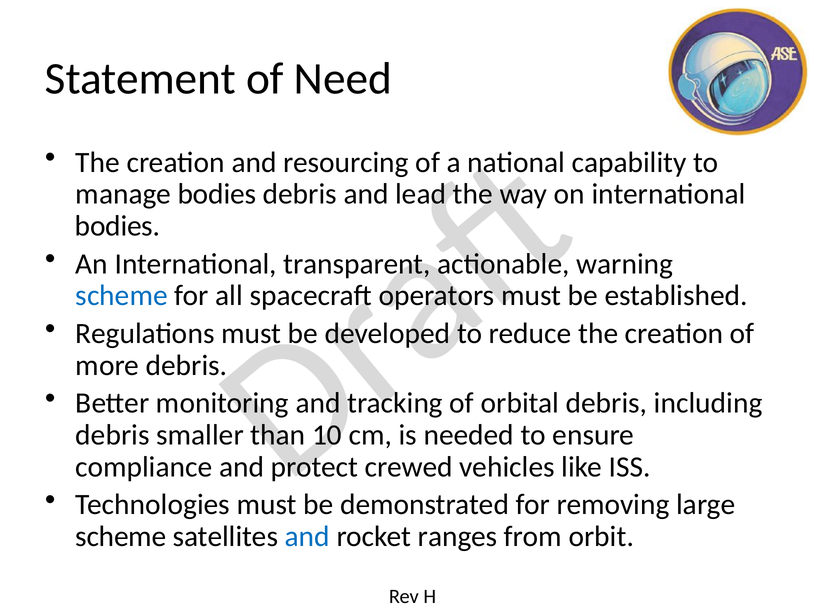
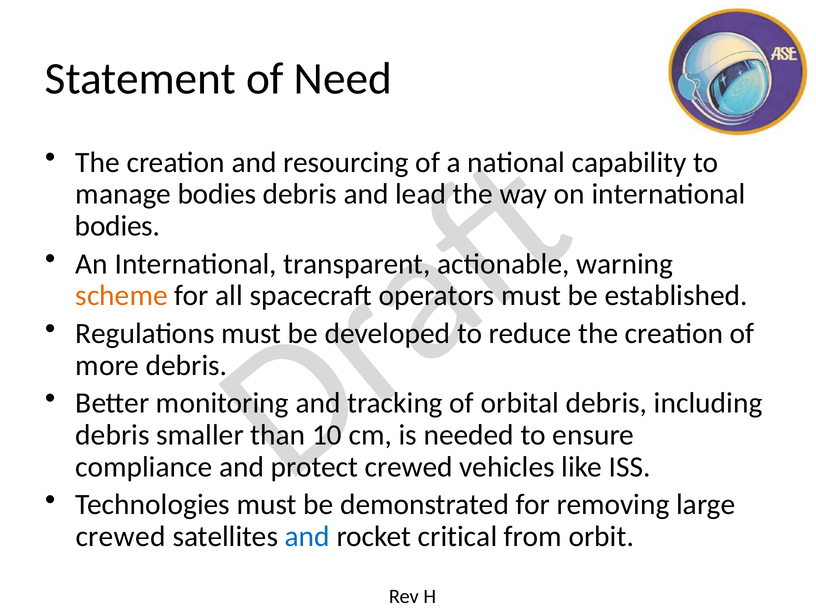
scheme at (122, 296) colour: blue -> orange
scheme at (121, 537): scheme -> crewed
ranges: ranges -> critical
